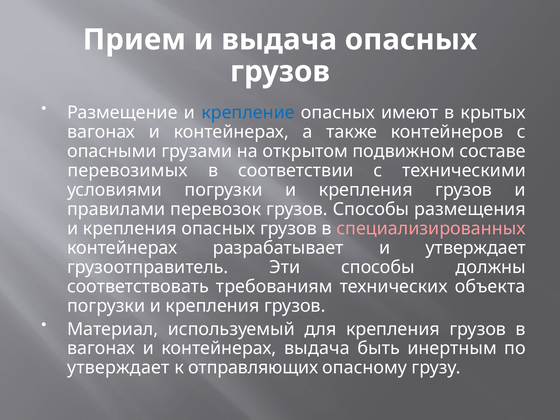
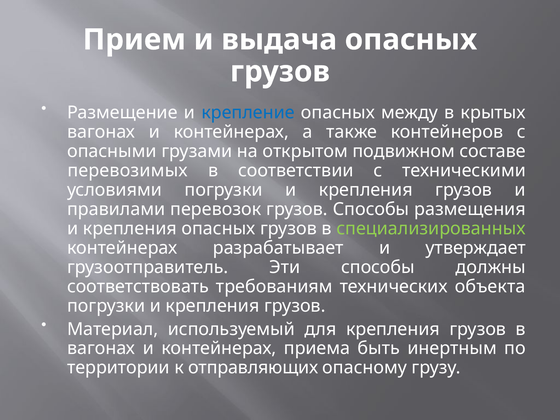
имеют: имеют -> между
специализированных colour: pink -> light green
контейнерах выдача: выдача -> приема
утверждает at (118, 368): утверждает -> территории
